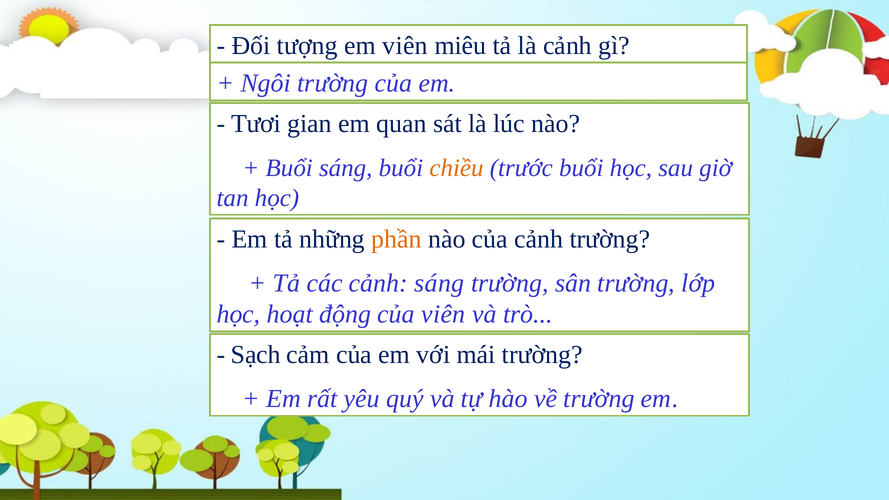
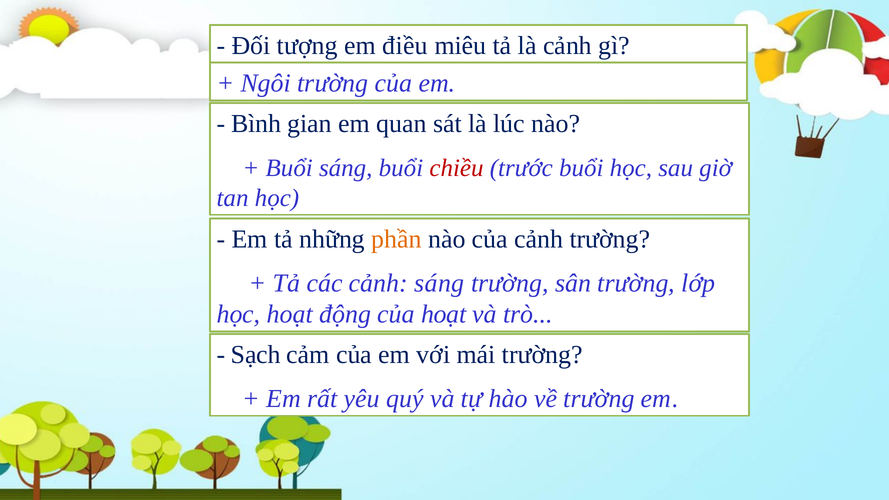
em viên: viên -> điều
Tươi: Tươi -> Bình
chiều colour: orange -> red
của viên: viên -> hoạt
